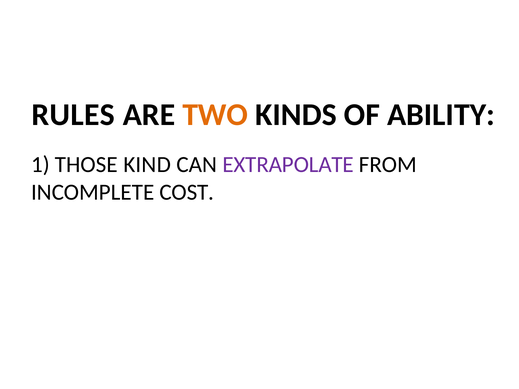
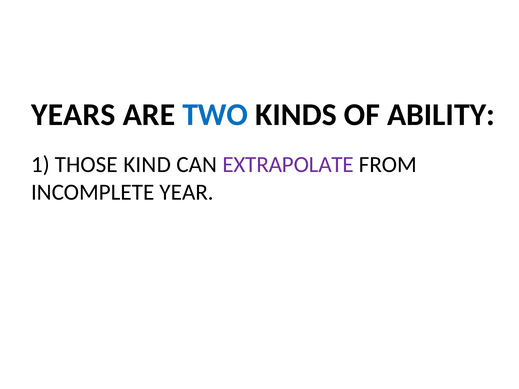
RULES: RULES -> YEARS
TWO colour: orange -> blue
COST: COST -> YEAR
